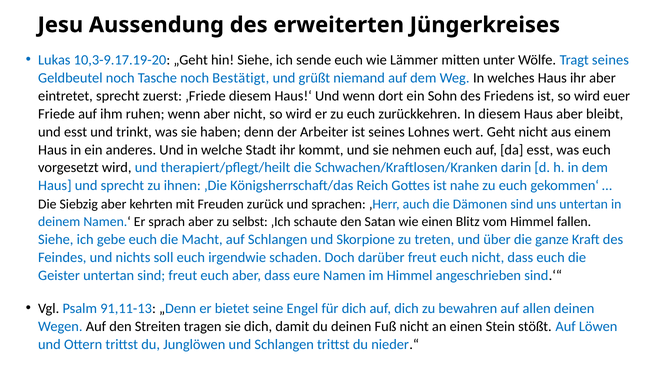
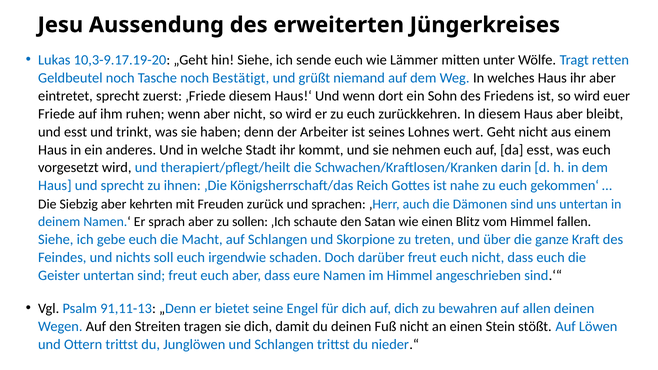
Tragt seines: seines -> retten
selbst: selbst -> sollen
